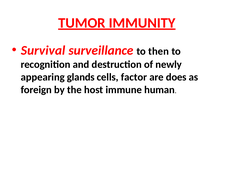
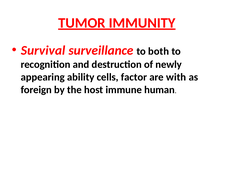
then: then -> both
glands: glands -> ability
does: does -> with
